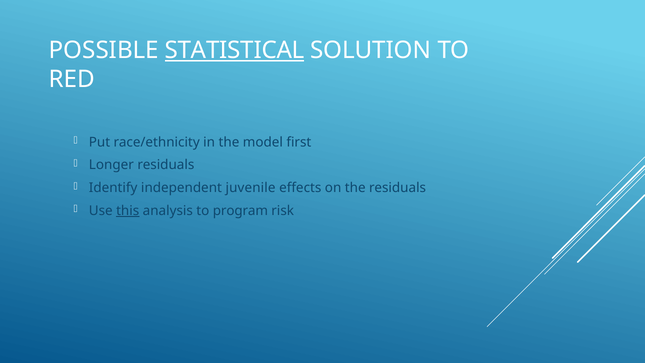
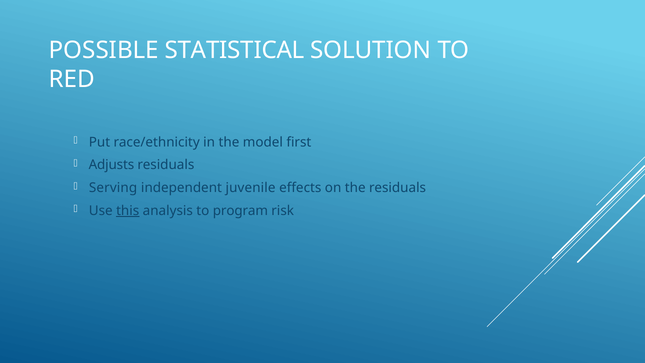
STATISTICAL underline: present -> none
Longer: Longer -> Adjusts
Identify: Identify -> Serving
